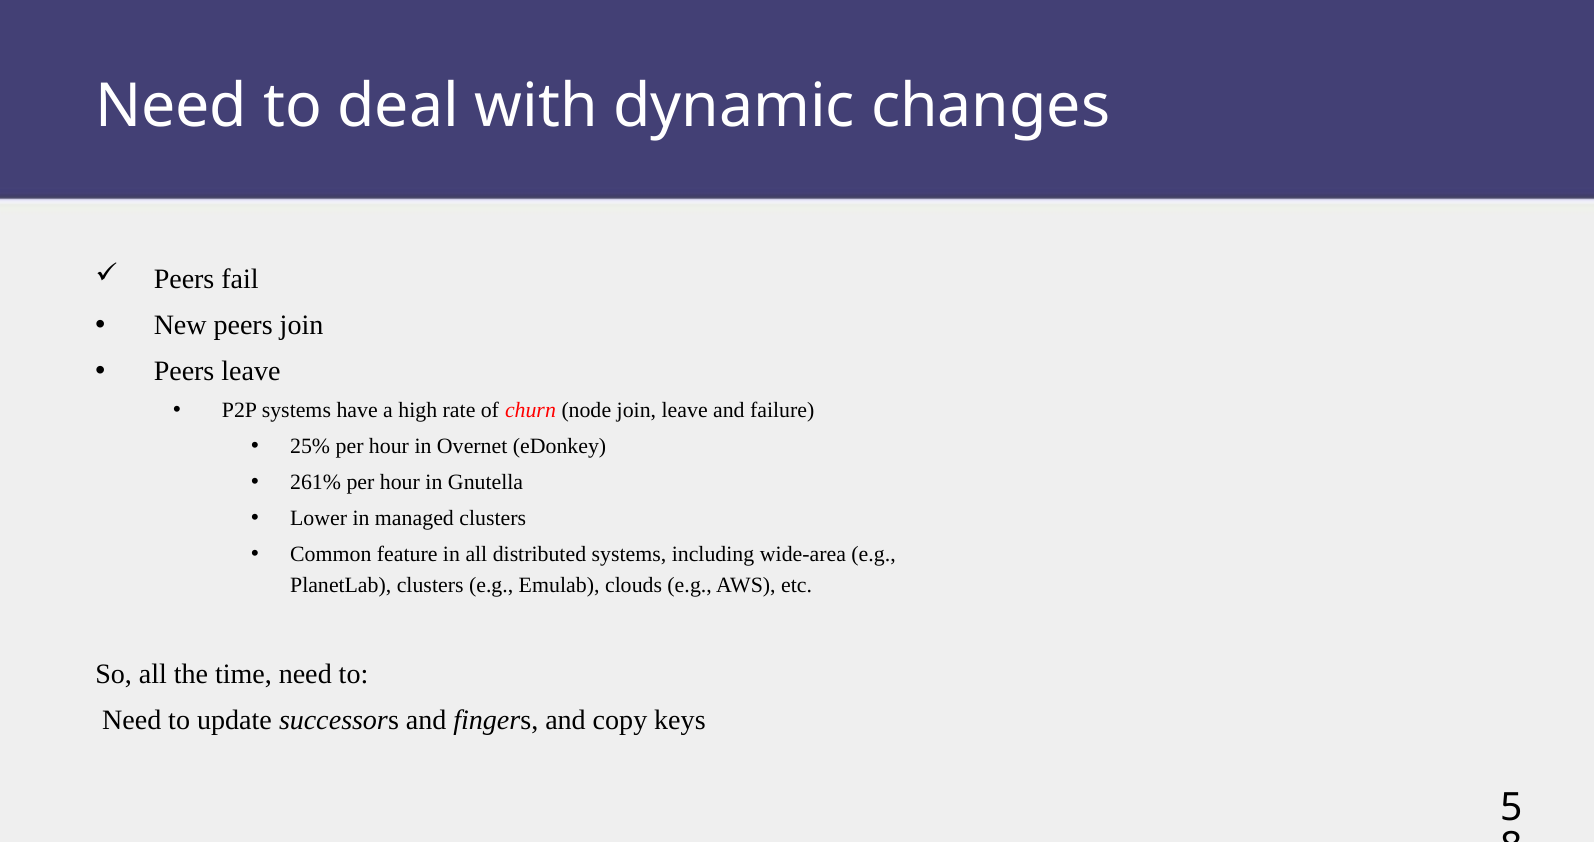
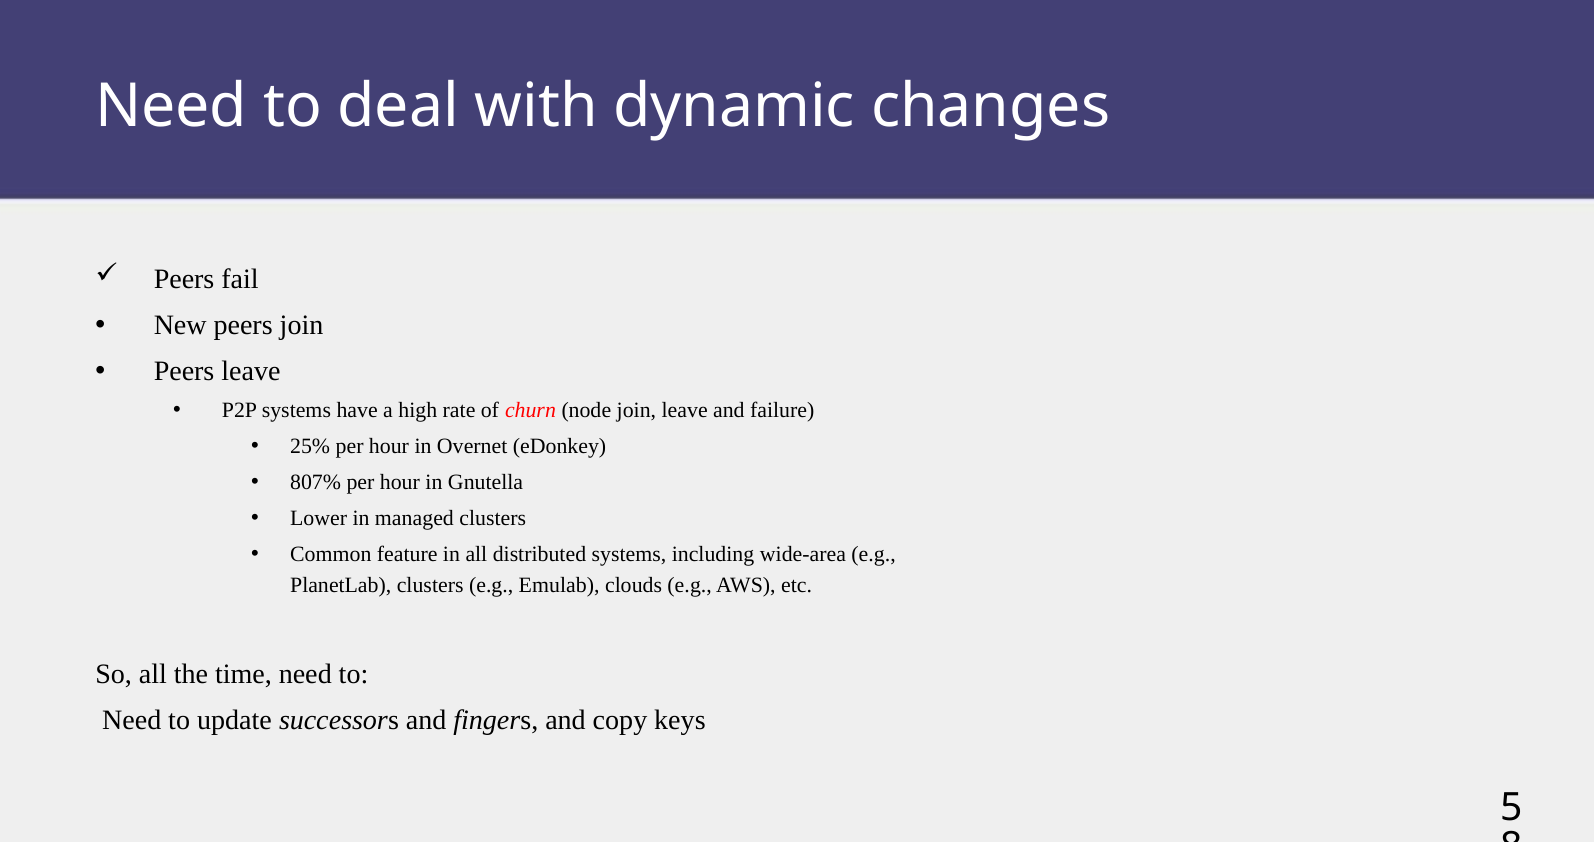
261%: 261% -> 807%
